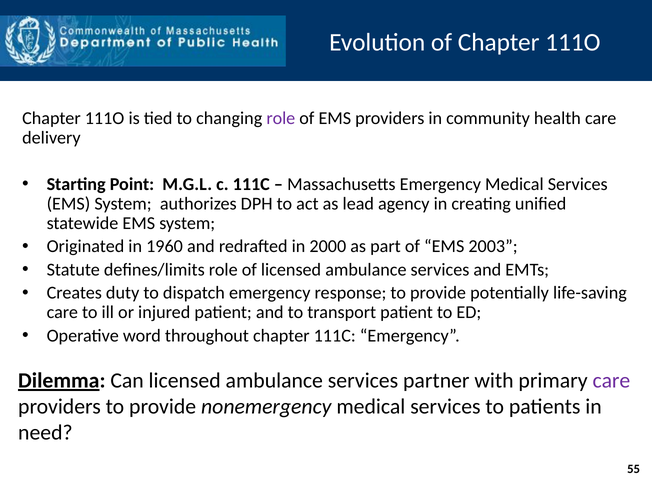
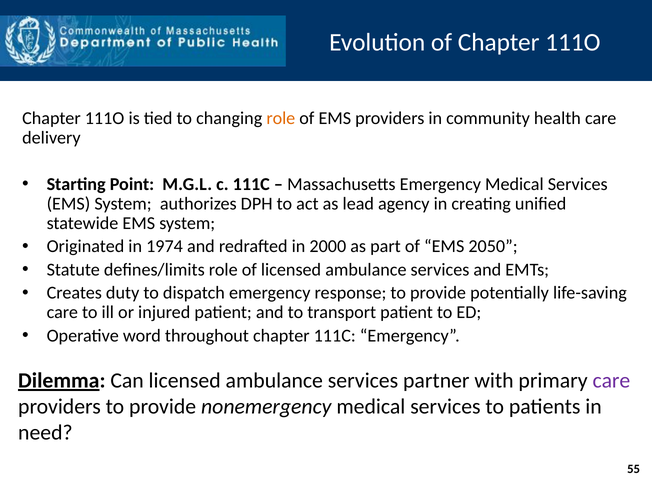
role at (281, 118) colour: purple -> orange
1960: 1960 -> 1974
2003: 2003 -> 2050
